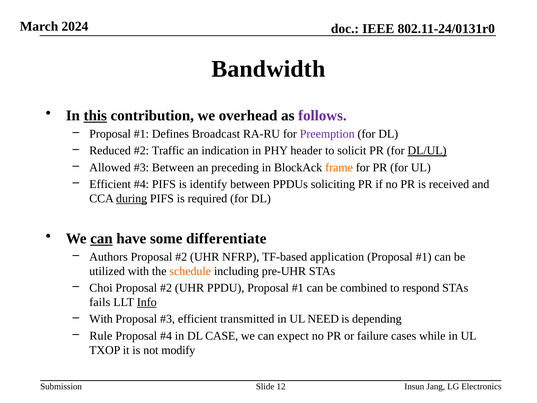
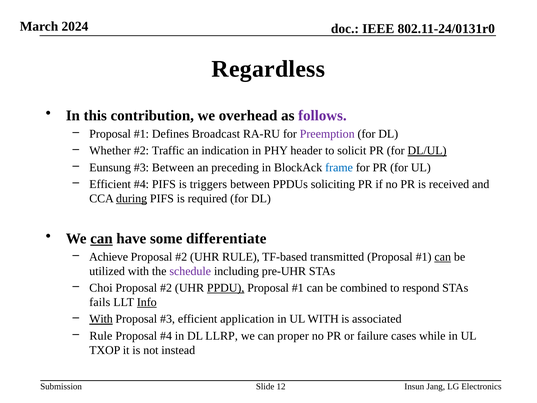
Bandwidth: Bandwidth -> Regardless
this underline: present -> none
Reduced: Reduced -> Whether
Allowed: Allowed -> Eunsung
frame colour: orange -> blue
identify: identify -> triggers
Authors: Authors -> Achieve
UHR NFRP: NFRP -> RULE
application: application -> transmitted
can at (443, 257) underline: none -> present
schedule colour: orange -> purple
PPDU underline: none -> present
With at (101, 319) underline: none -> present
transmitted: transmitted -> application
UL NEED: NEED -> WITH
depending: depending -> associated
CASE: CASE -> LLRP
expect: expect -> proper
modify: modify -> instead
